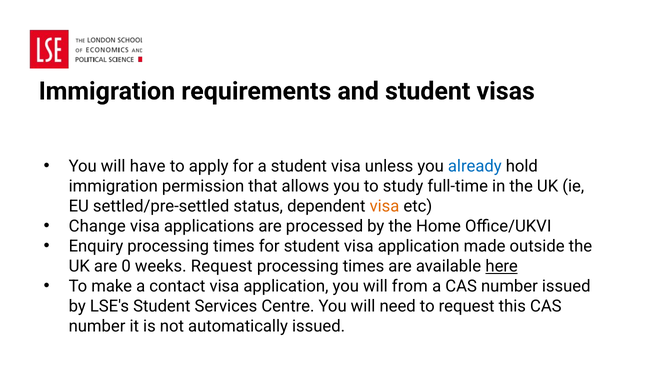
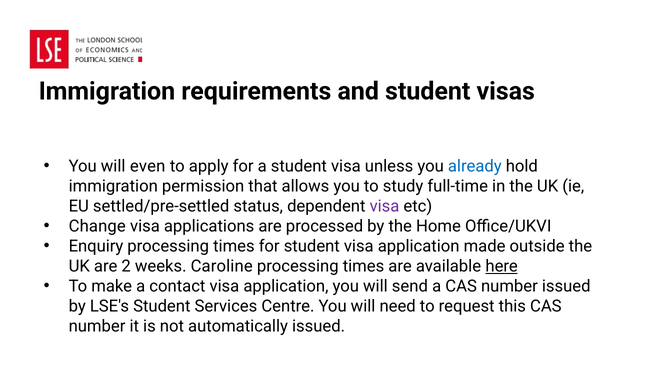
have: have -> even
visa at (385, 206) colour: orange -> purple
0: 0 -> 2
weeks Request: Request -> Caroline
from: from -> send
